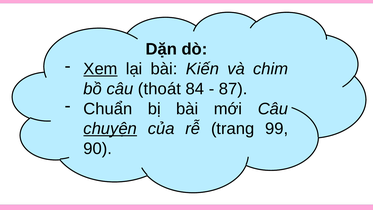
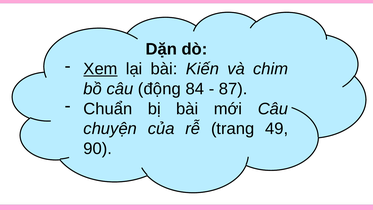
thoát: thoát -> động
chuyện underline: present -> none
99: 99 -> 49
